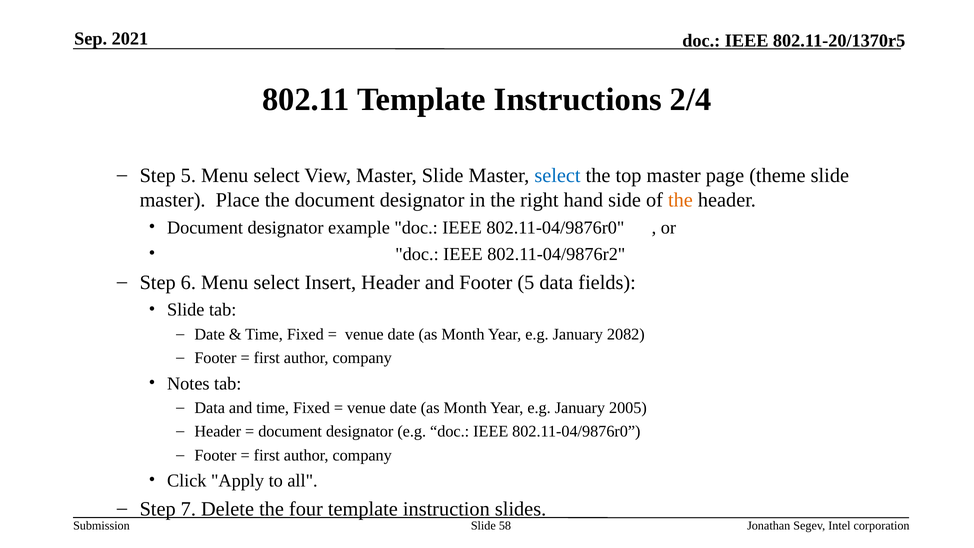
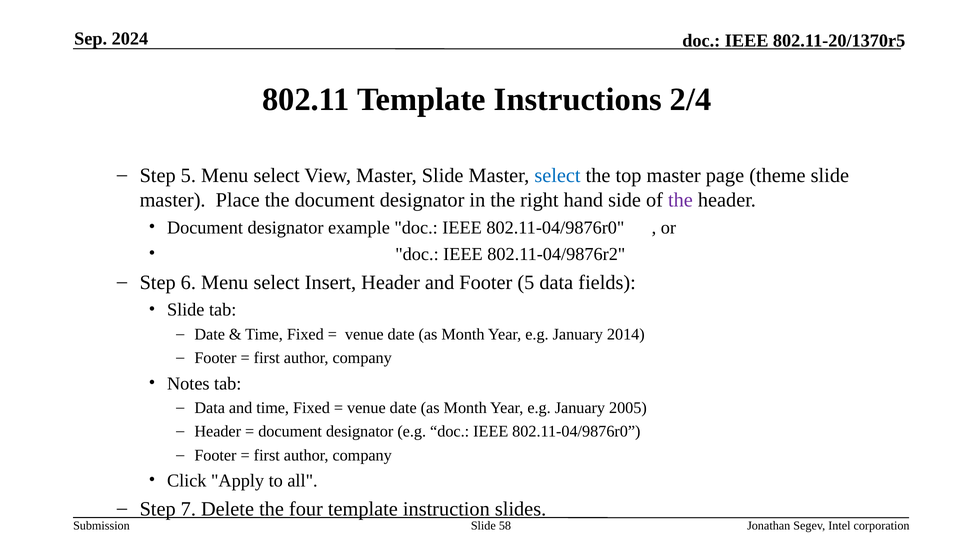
2021: 2021 -> 2024
the at (680, 200) colour: orange -> purple
2082: 2082 -> 2014
